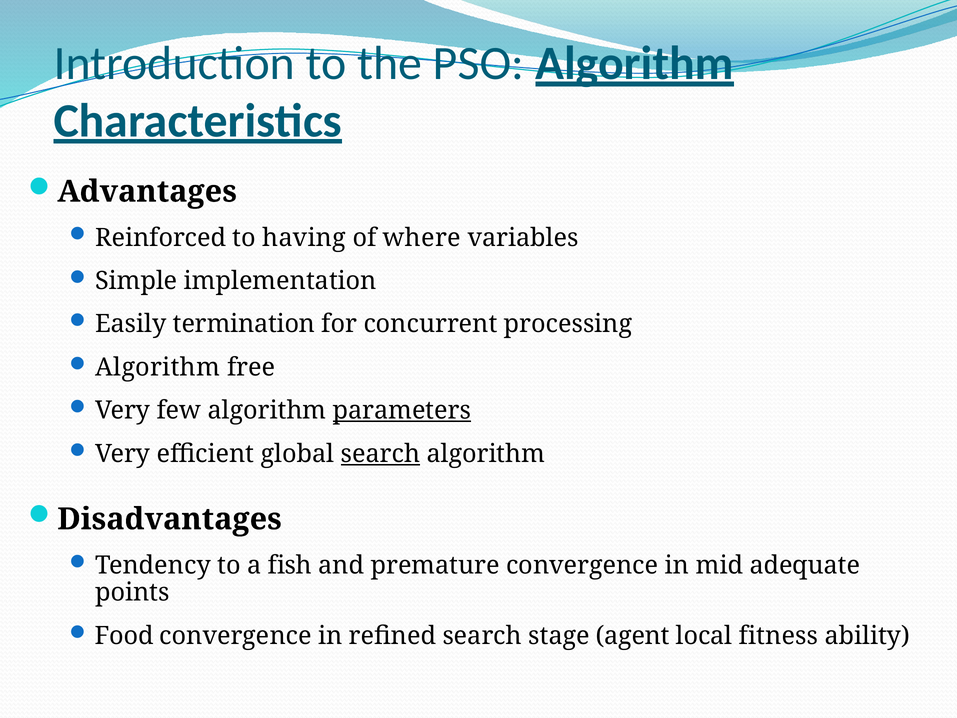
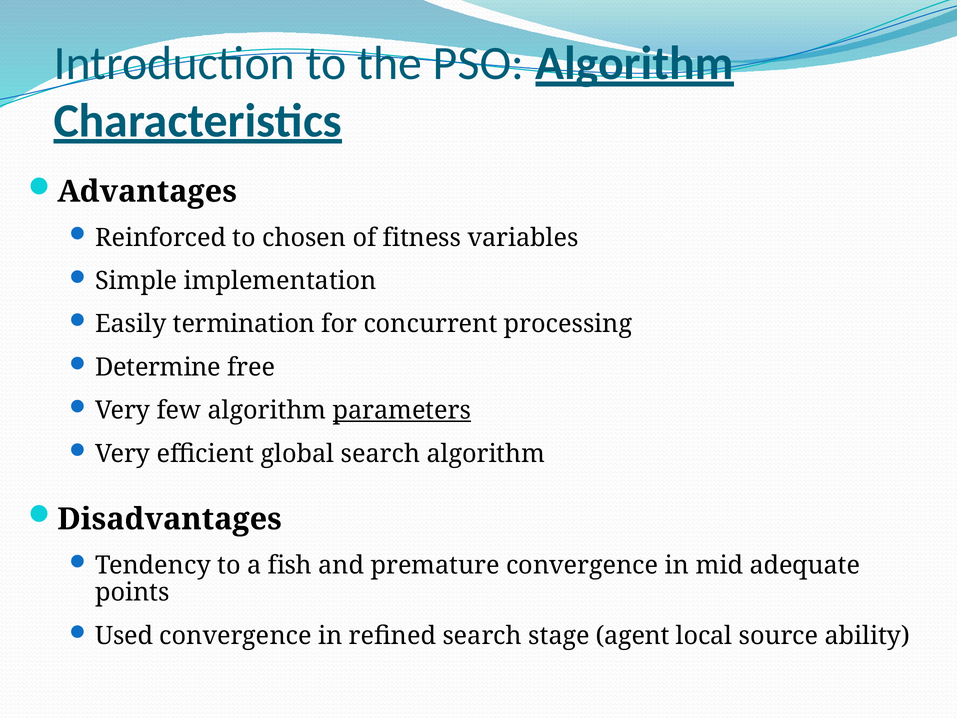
having: having -> chosen
where: where -> fitness
Algorithm at (158, 367): Algorithm -> Determine
search at (380, 454) underline: present -> none
Food: Food -> Used
fitness: fitness -> source
